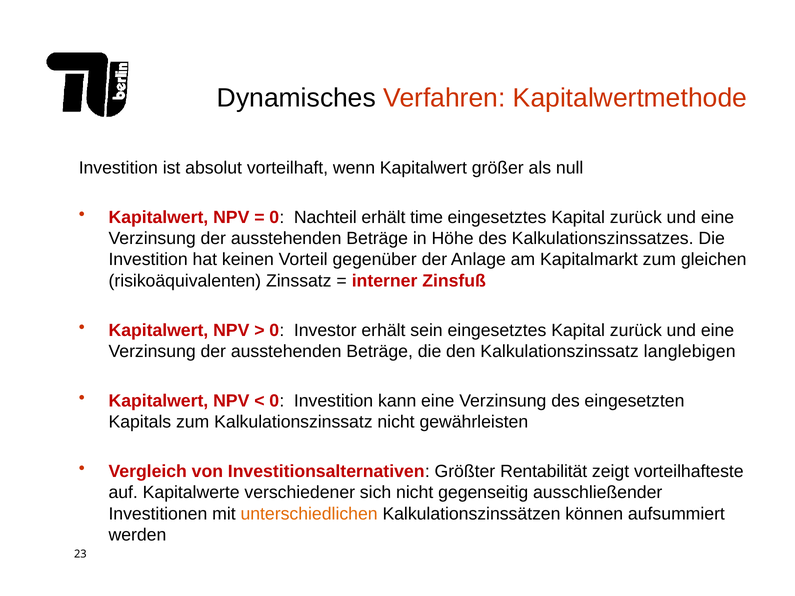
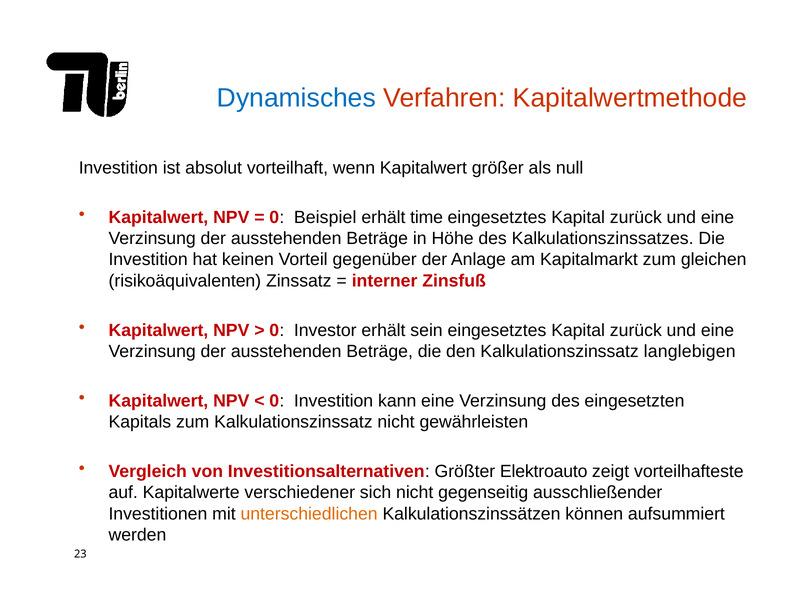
Dynamisches colour: black -> blue
Nachteil: Nachteil -> Beispiel
Rentabilität: Rentabilität -> Elektroauto
